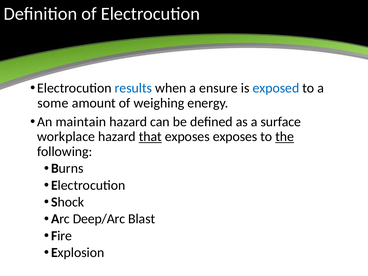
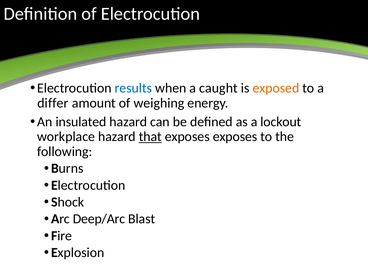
ensure: ensure -> caught
exposed colour: blue -> orange
some: some -> differ
maintain: maintain -> insulated
surface: surface -> lockout
the underline: present -> none
